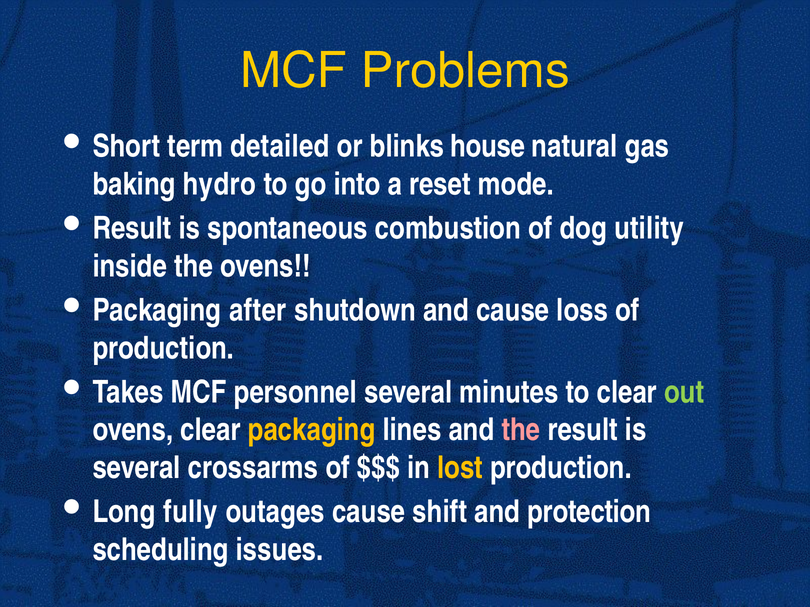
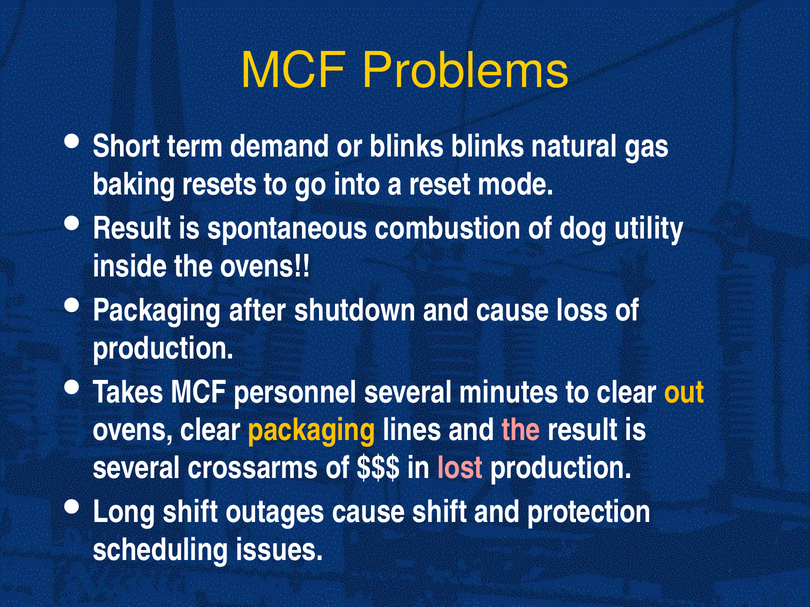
detailed: detailed -> demand
blinks house: house -> blinks
hydro: hydro -> resets
out colour: light green -> yellow
lost colour: yellow -> pink
fully at (190, 512): fully -> shift
